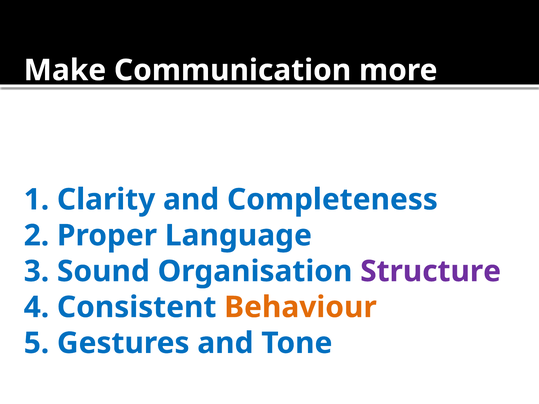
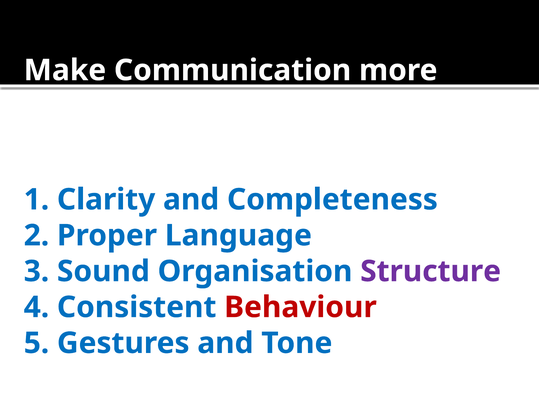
Behaviour colour: orange -> red
